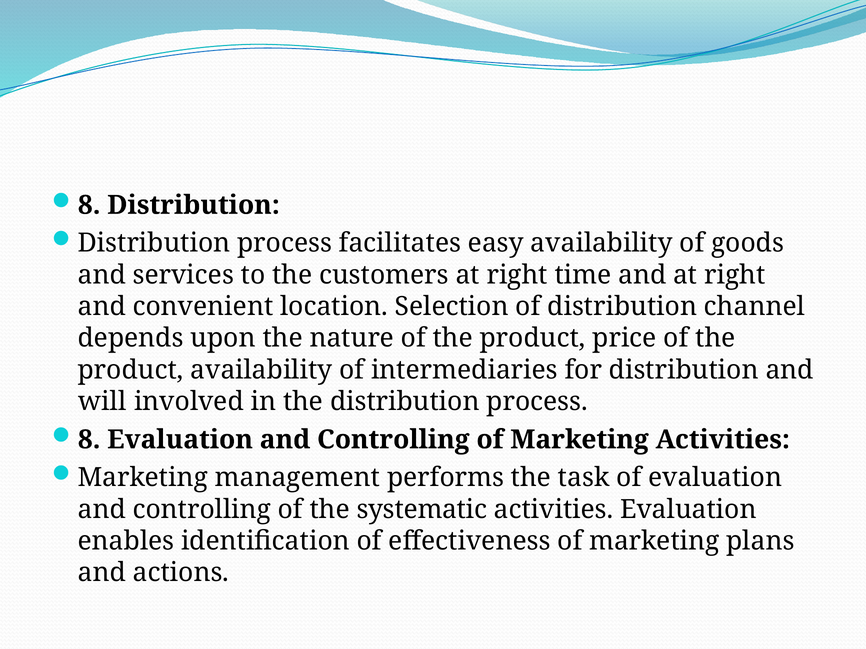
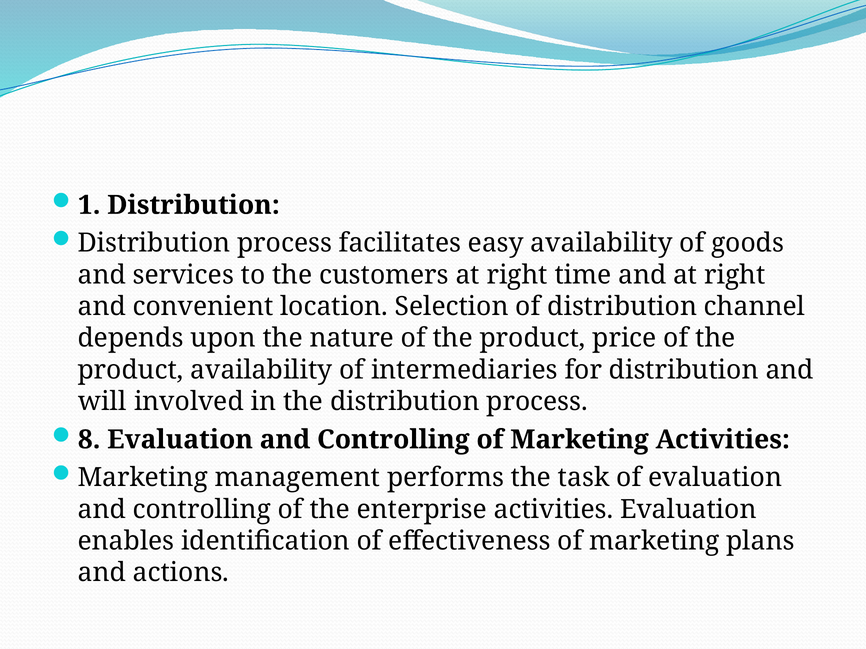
8 at (89, 205): 8 -> 1
systematic: systematic -> enterprise
